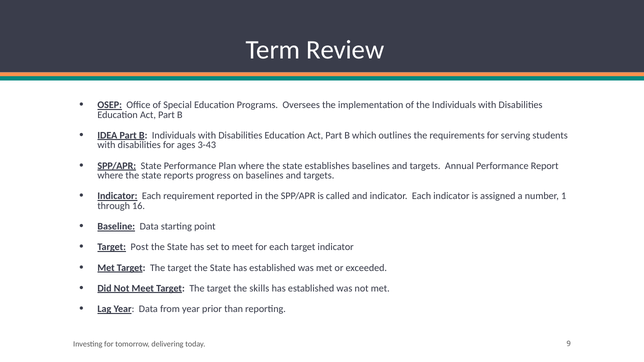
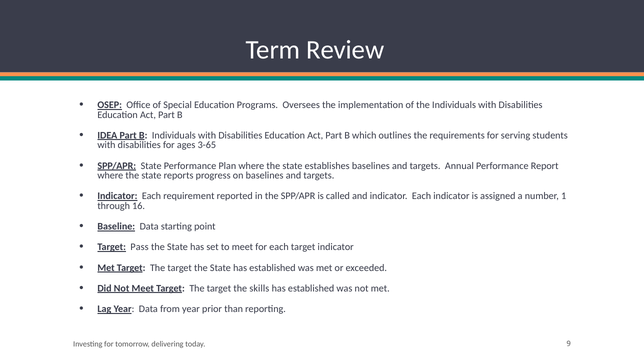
3-43: 3-43 -> 3-65
Post: Post -> Pass
